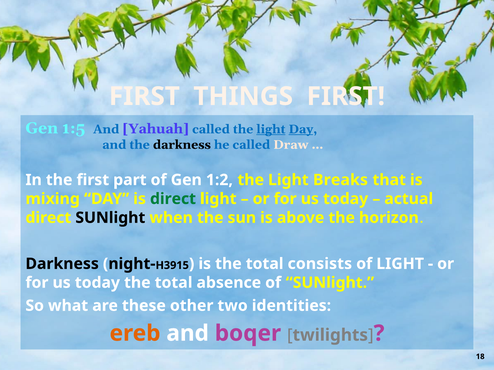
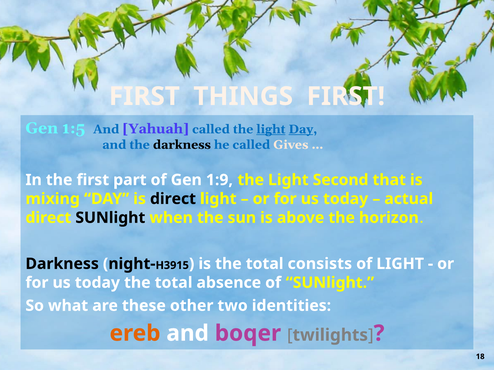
Draw: Draw -> Gives
1:2: 1:2 -> 1:9
Breaks: Breaks -> Second
direct at (173, 199) colour: green -> black
